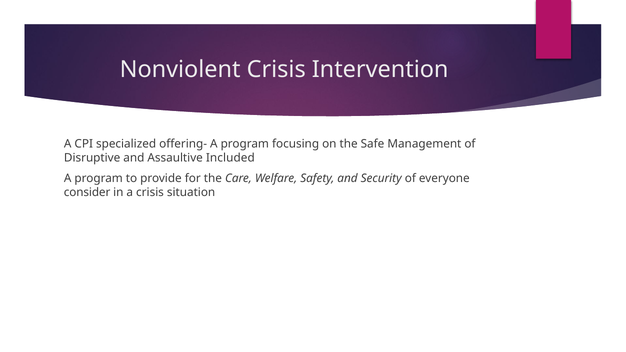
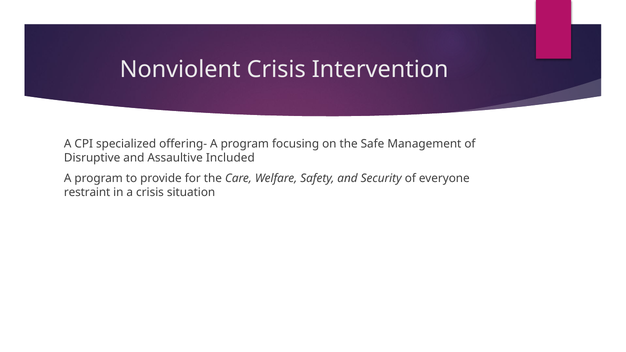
consider: consider -> restraint
